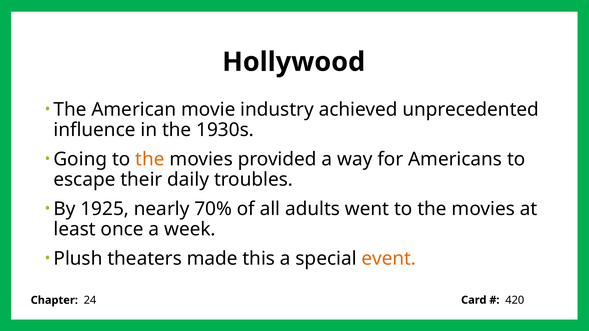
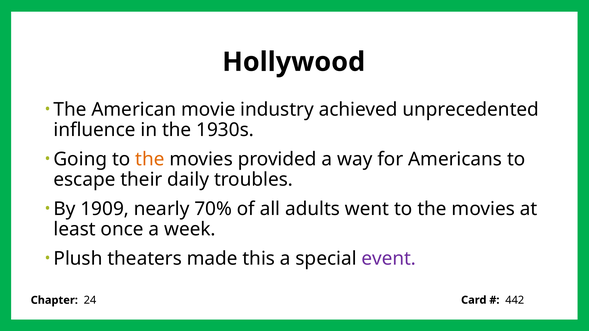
1925: 1925 -> 1909
event colour: orange -> purple
420: 420 -> 442
